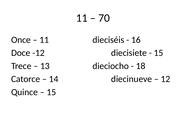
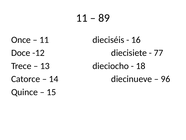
70: 70 -> 89
15 at (159, 53): 15 -> 77
12: 12 -> 96
